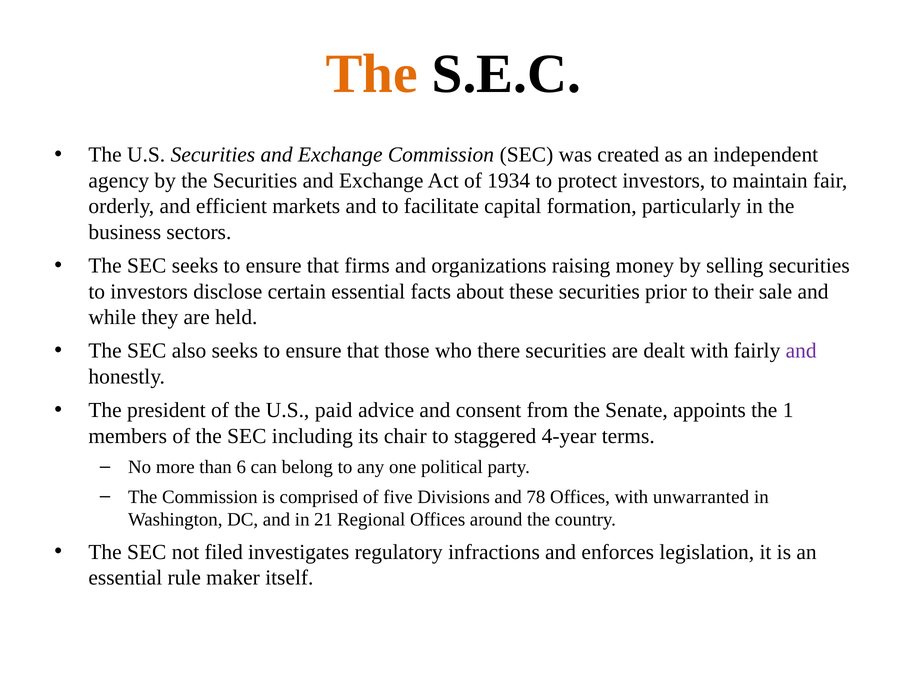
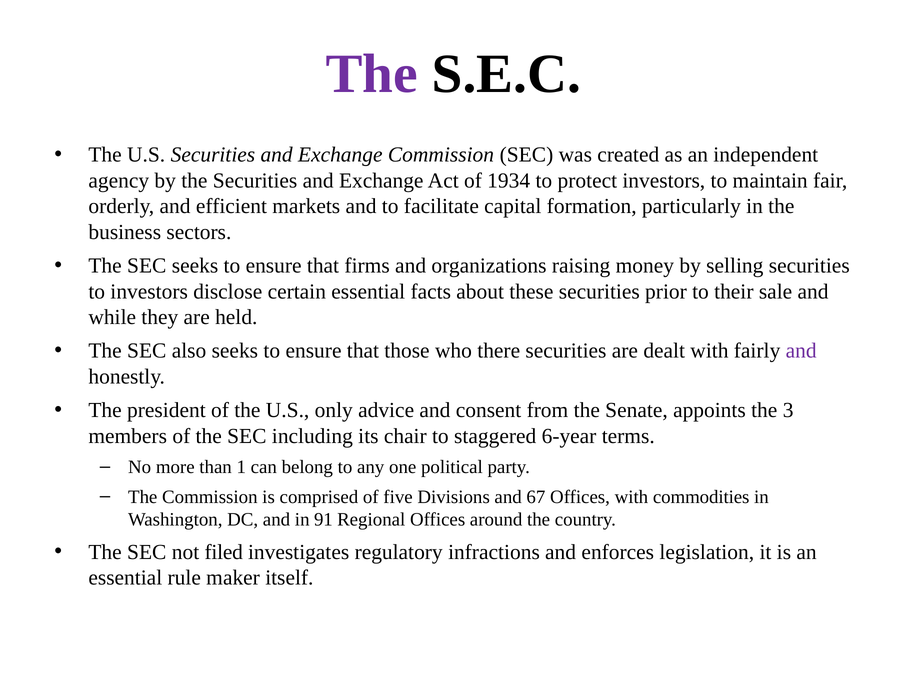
The at (372, 74) colour: orange -> purple
paid: paid -> only
1: 1 -> 3
4-year: 4-year -> 6-year
6: 6 -> 1
78: 78 -> 67
unwarranted: unwarranted -> commodities
21: 21 -> 91
